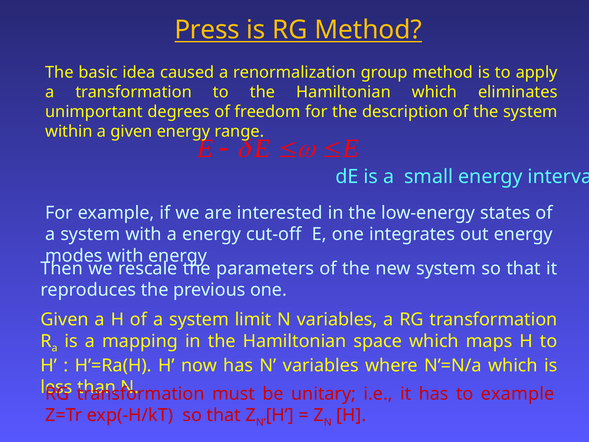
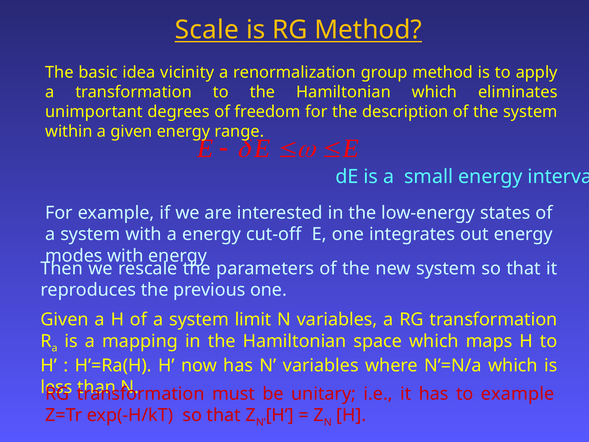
Press: Press -> Scale
caused: caused -> vicinity
